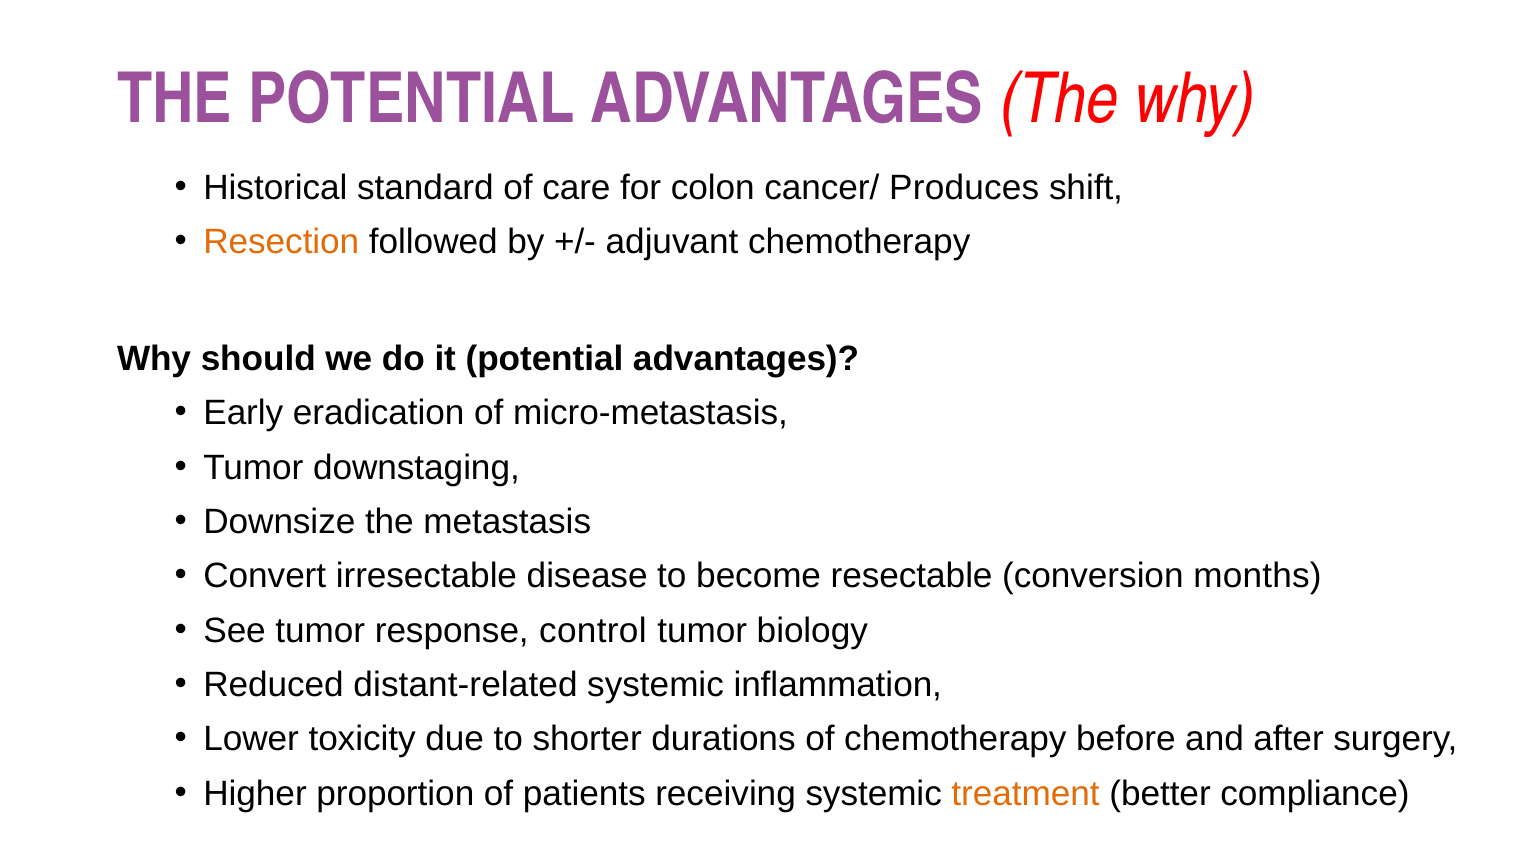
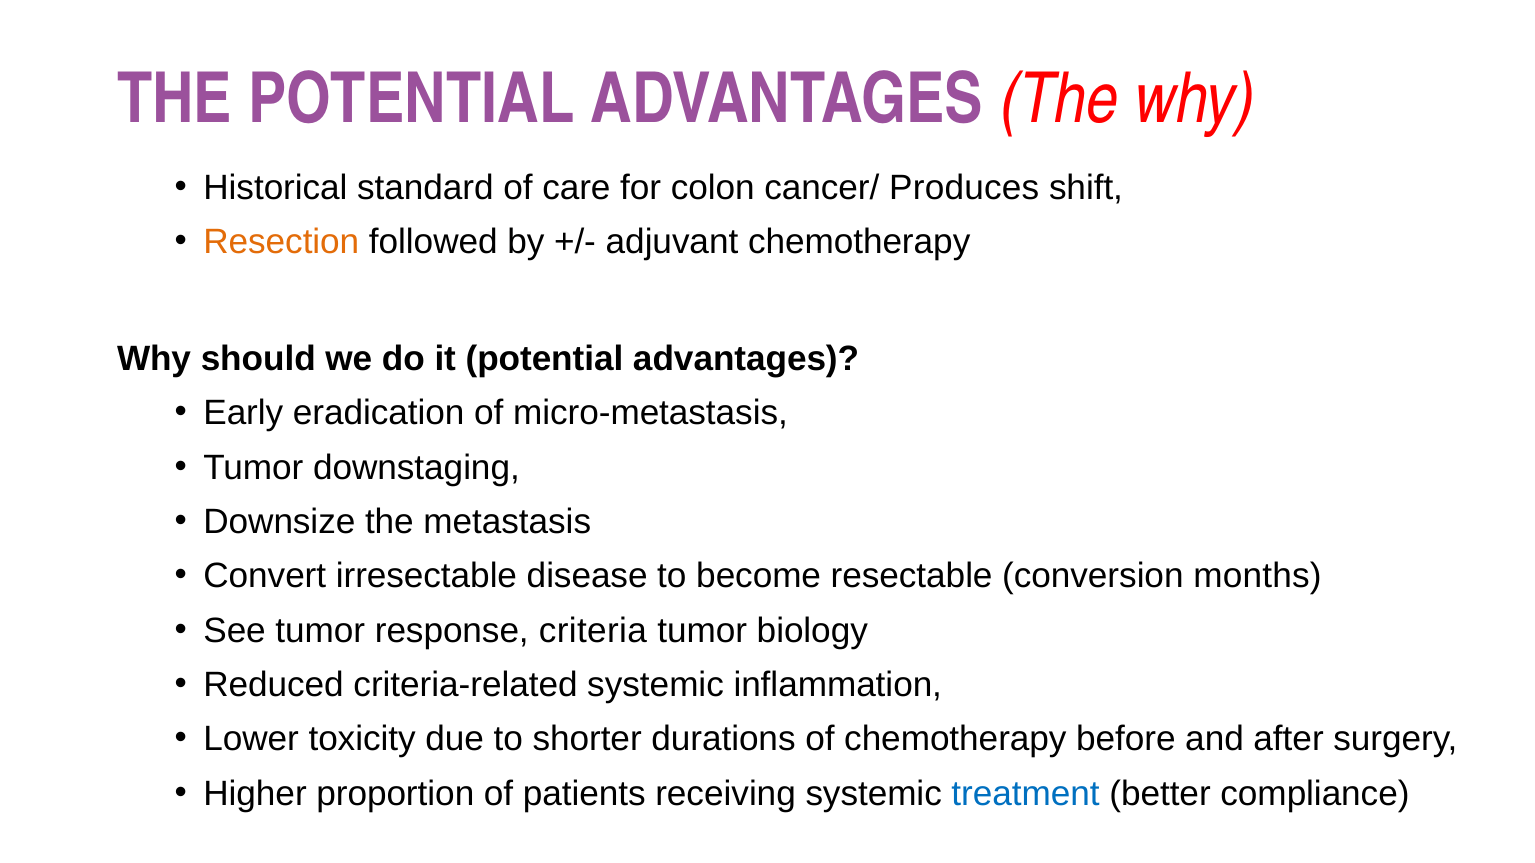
control: control -> criteria
distant-related: distant-related -> criteria-related
treatment colour: orange -> blue
